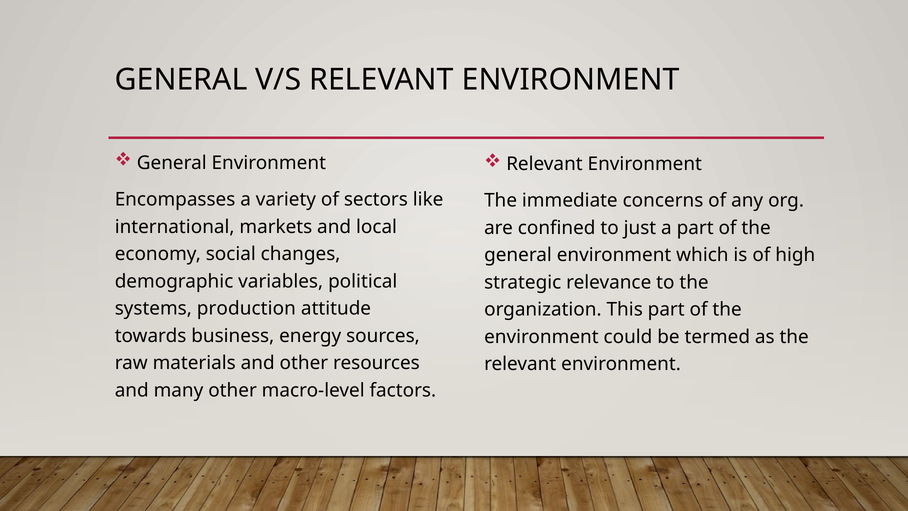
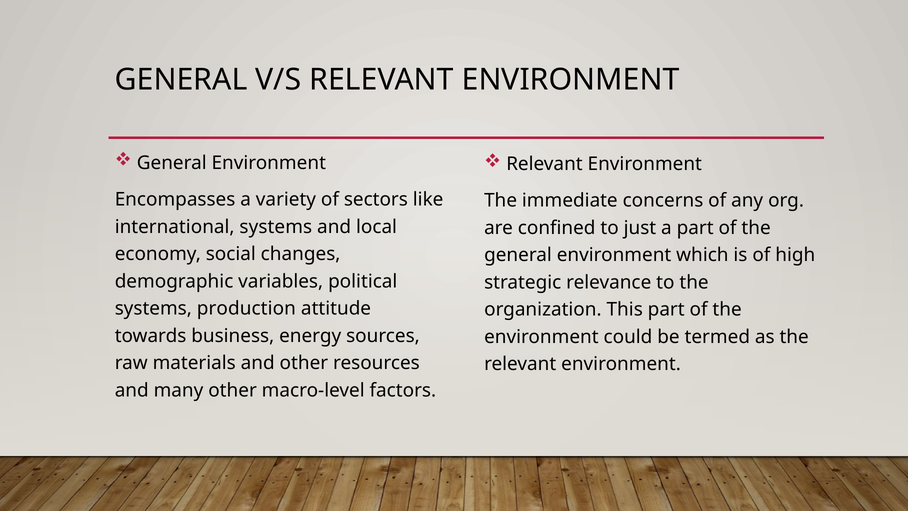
international markets: markets -> systems
